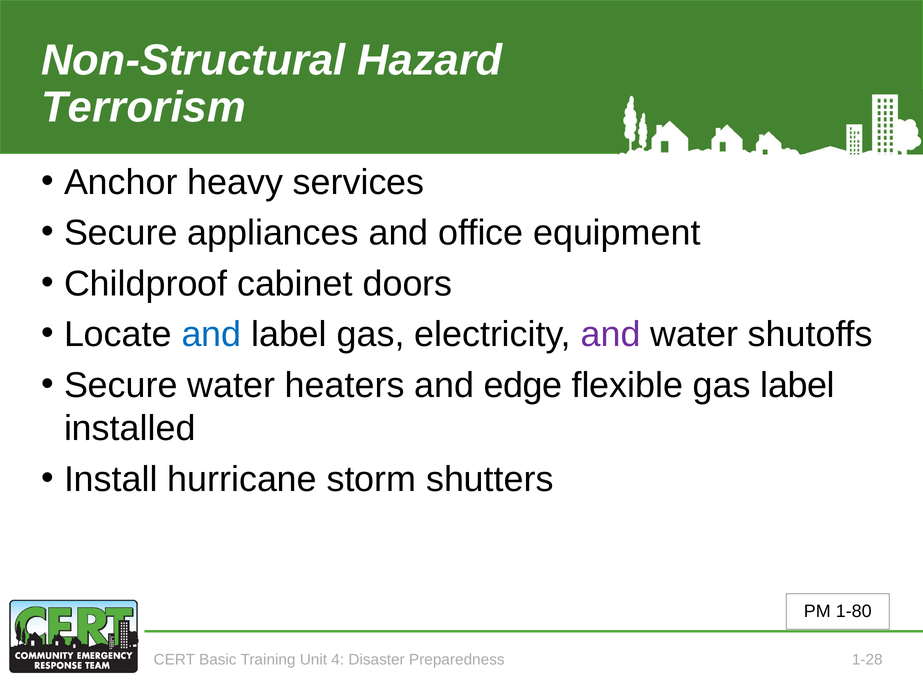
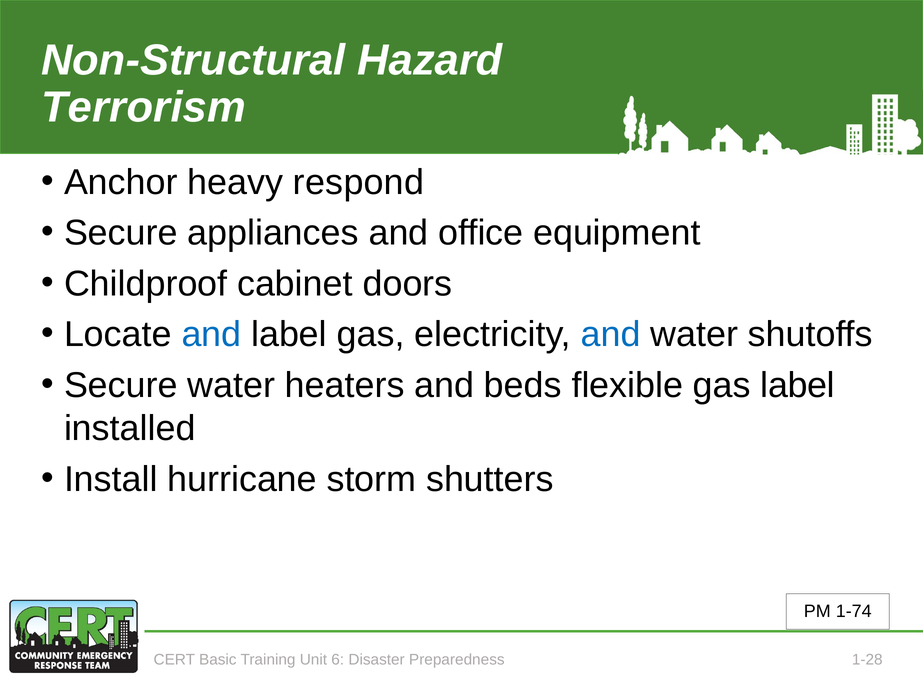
services: services -> respond
and at (611, 335) colour: purple -> blue
edge: edge -> beds
1-80: 1-80 -> 1-74
4: 4 -> 6
